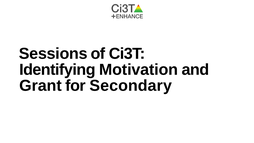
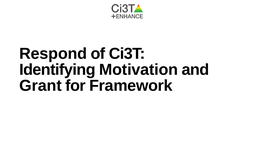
Sessions: Sessions -> Respond
Secondary: Secondary -> Framework
